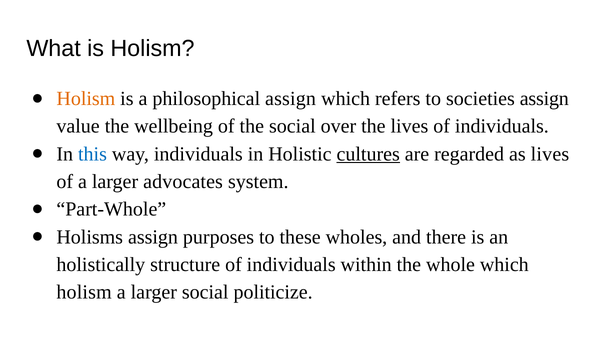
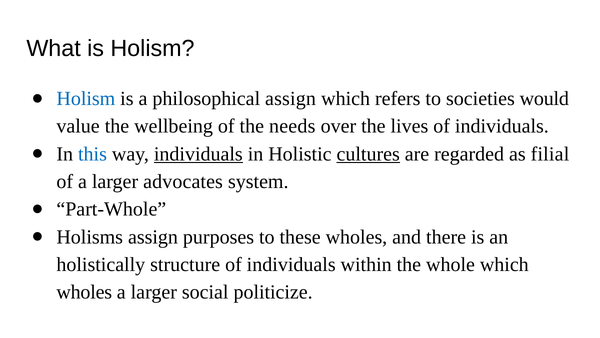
Holism at (86, 99) colour: orange -> blue
societies assign: assign -> would
the social: social -> needs
individuals at (198, 154) underline: none -> present
as lives: lives -> filial
holism at (84, 292): holism -> wholes
